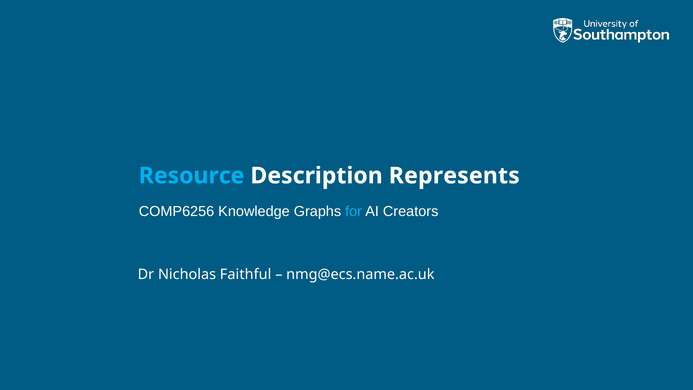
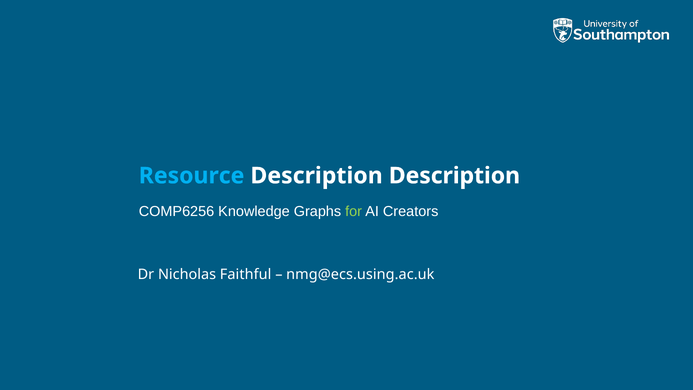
Description Represents: Represents -> Description
for colour: light blue -> light green
nmg@ecs.name.ac.uk: nmg@ecs.name.ac.uk -> nmg@ecs.using.ac.uk
